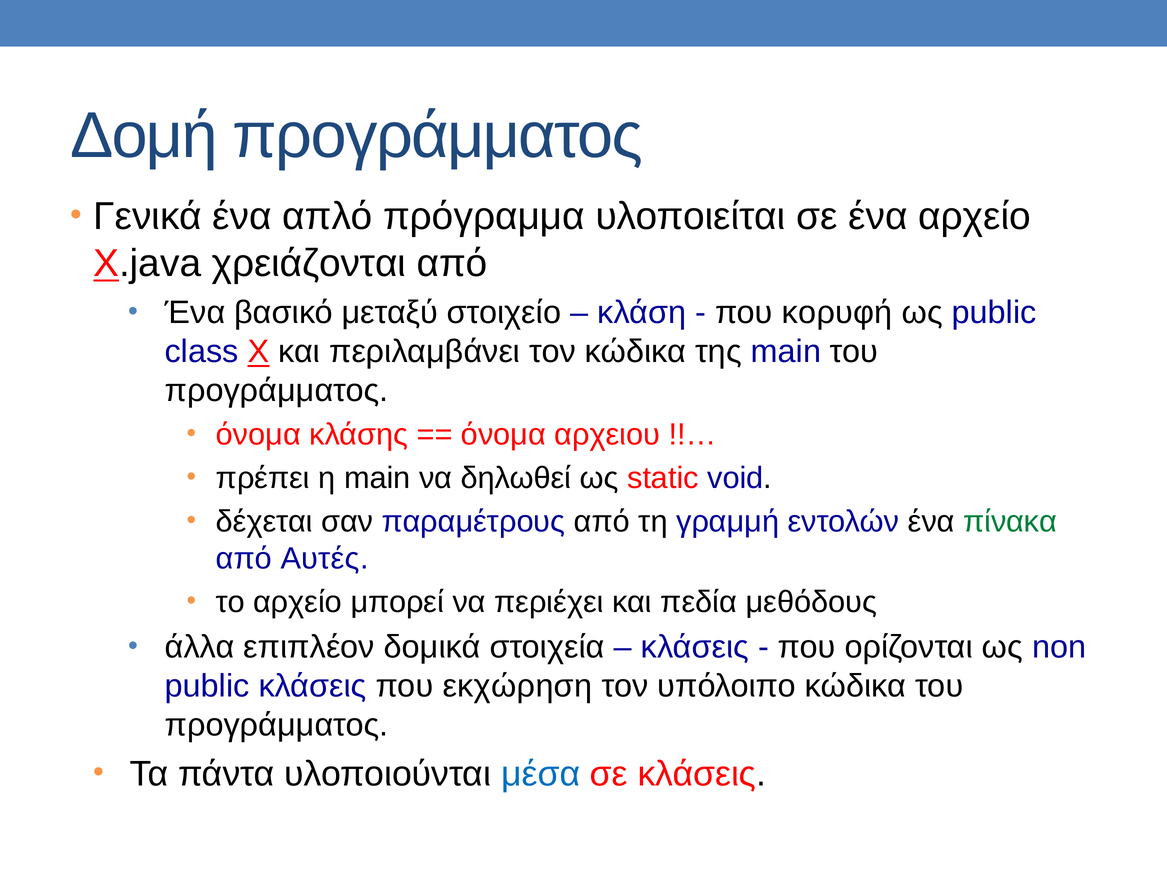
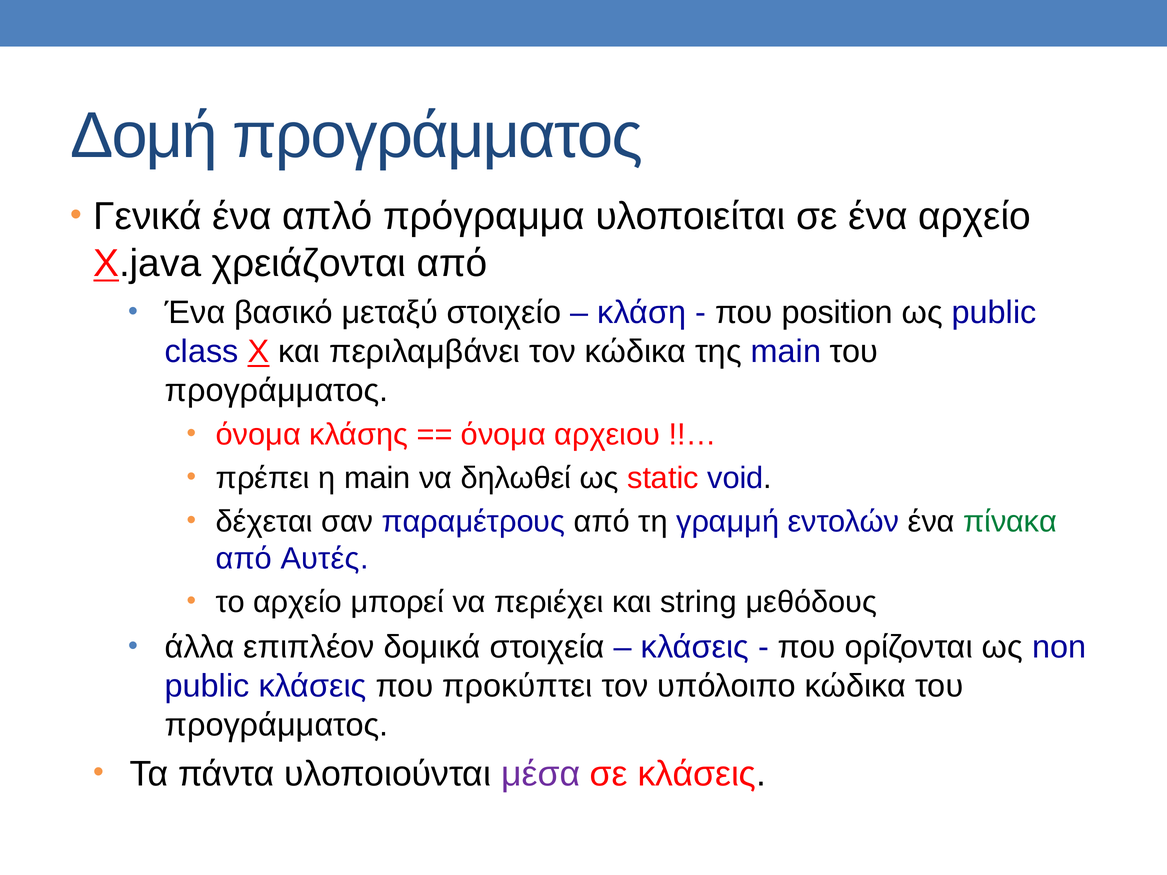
κορυφή: κορυφή -> position
πεδία: πεδία -> string
εκχώρηση: εκχώρηση -> προκύπτει
μέσα colour: blue -> purple
